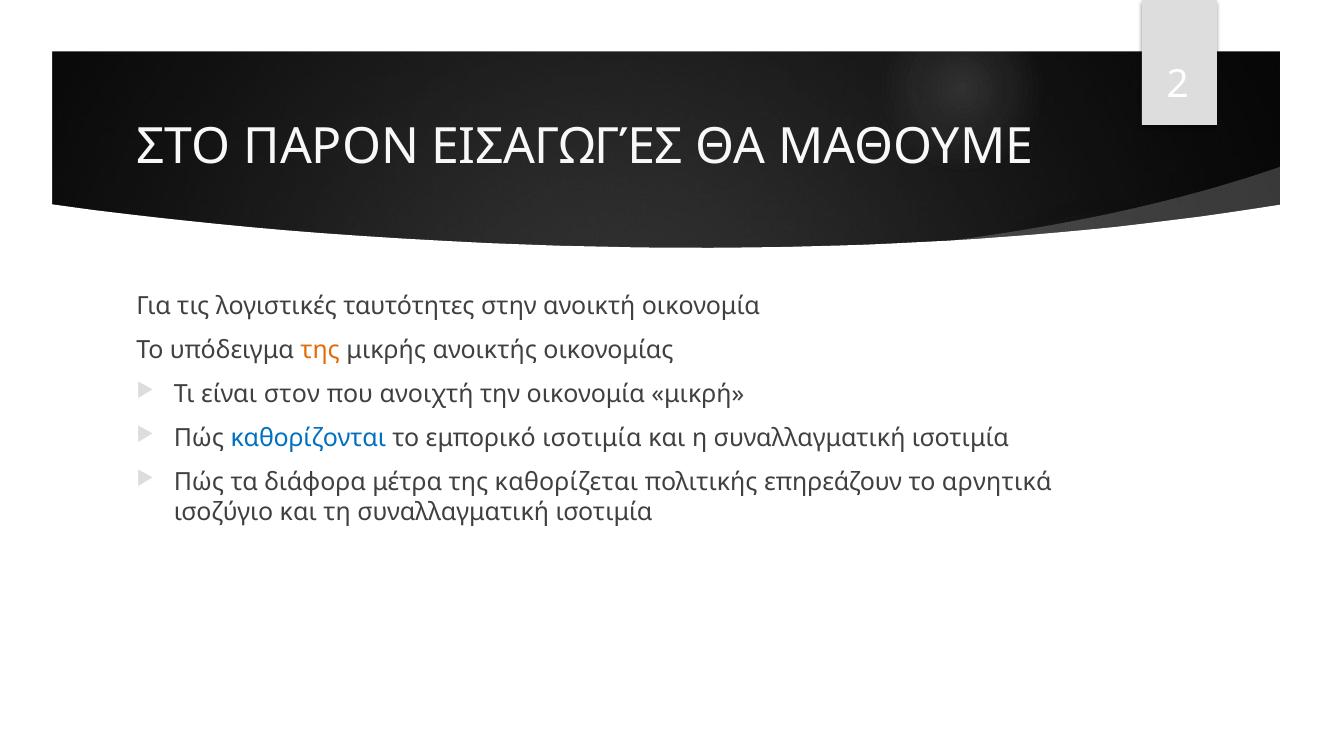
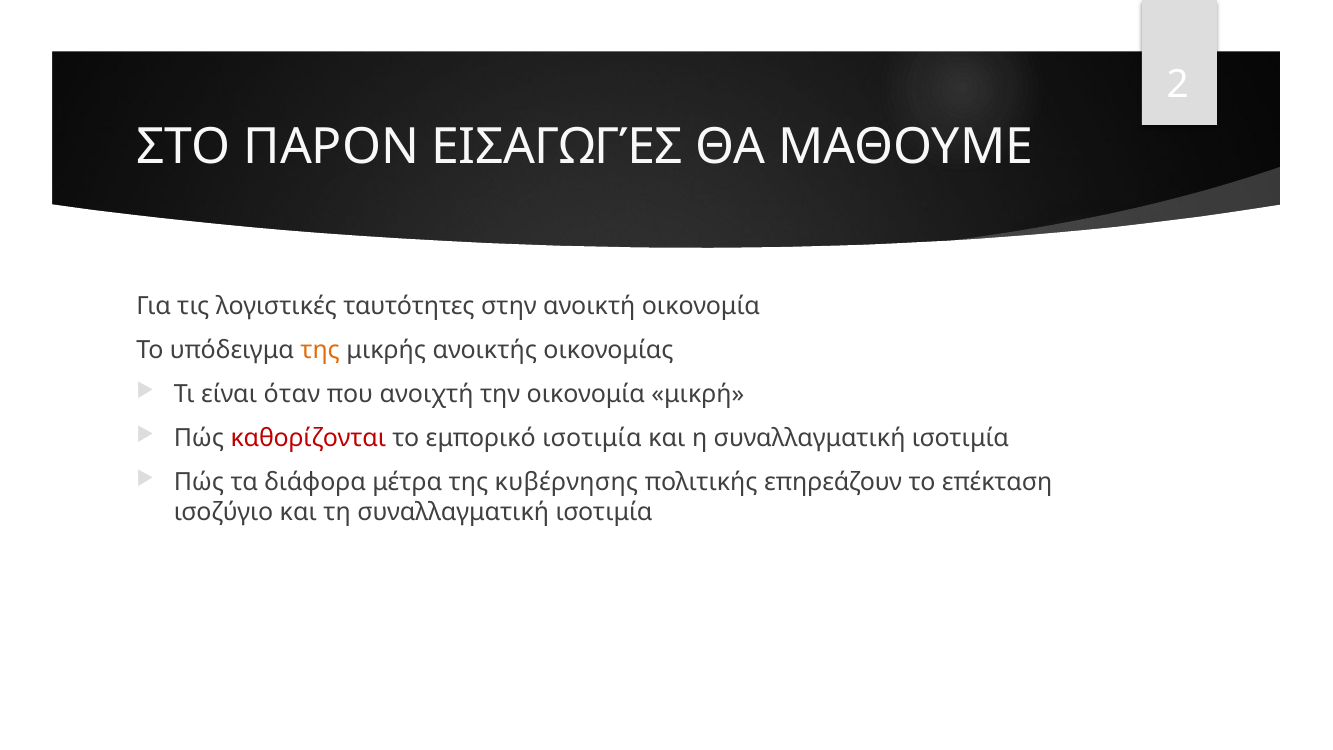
στον: στον -> όταν
καθορίζονται colour: blue -> red
καθορίζεται: καθορίζεται -> κυβέρνησης
αρνητικά: αρνητικά -> επέκταση
